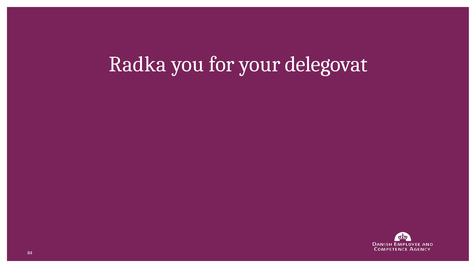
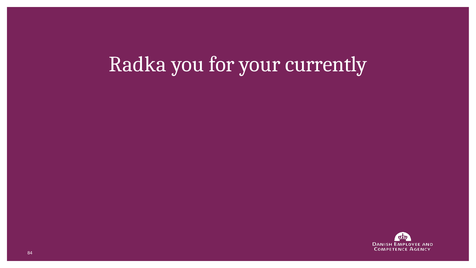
delegovat: delegovat -> currently
